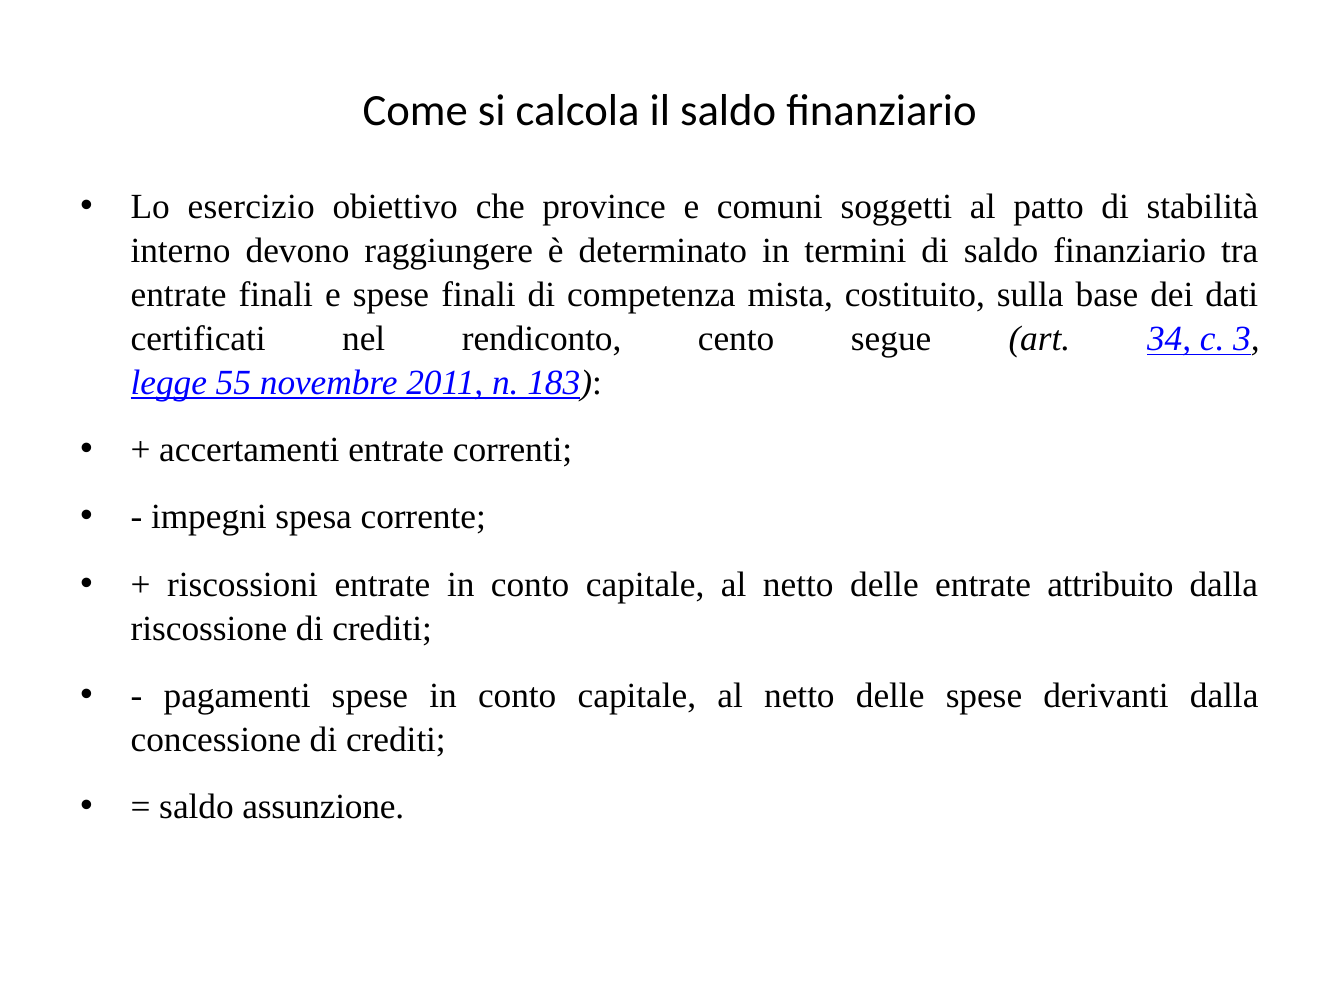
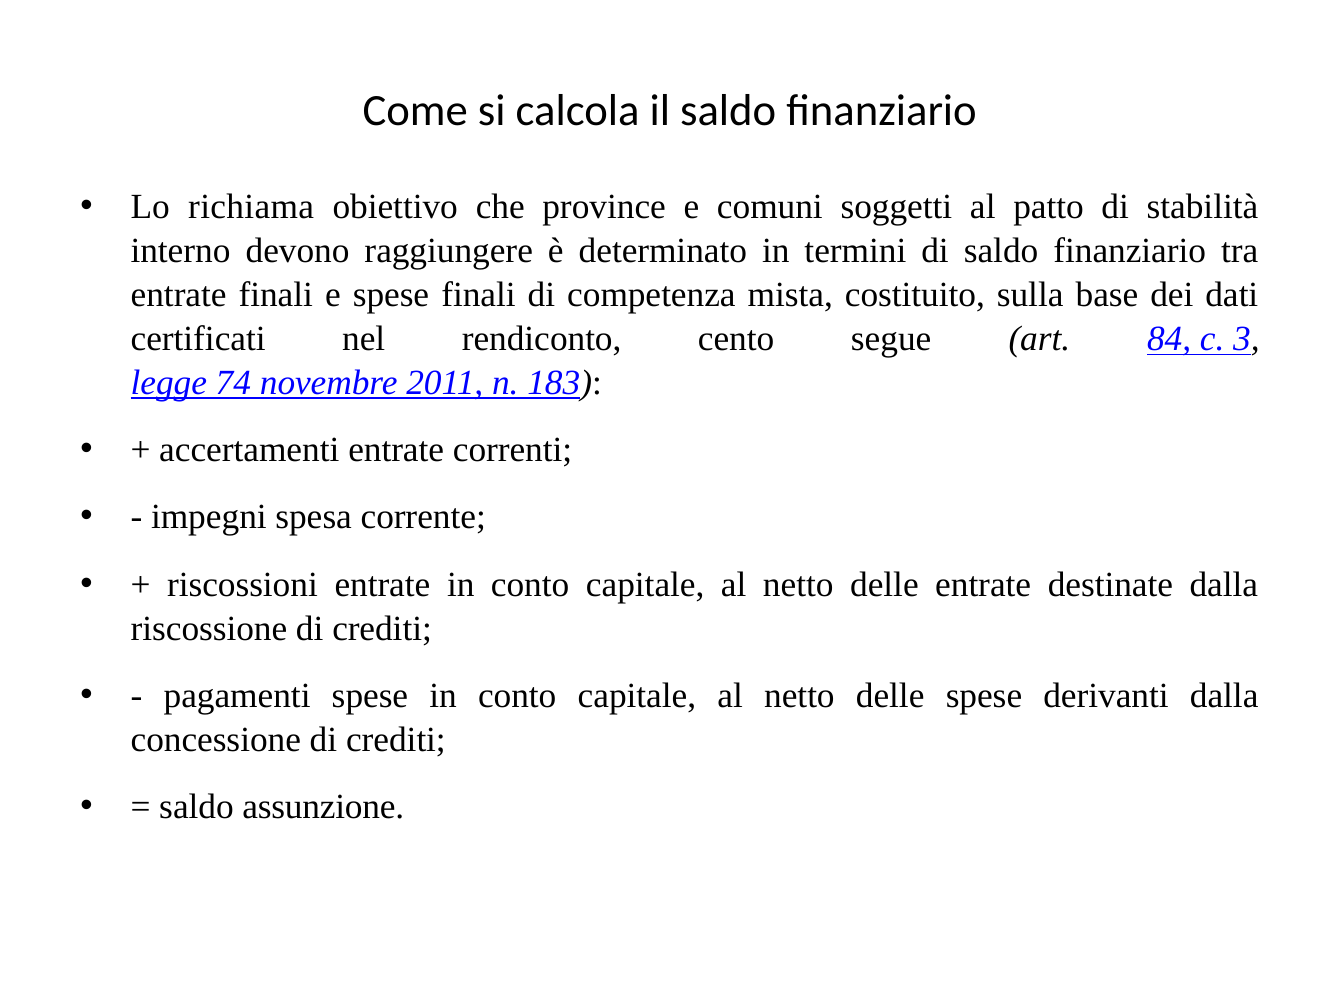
esercizio: esercizio -> richiama
34: 34 -> 84
55: 55 -> 74
attribuito: attribuito -> destinate
